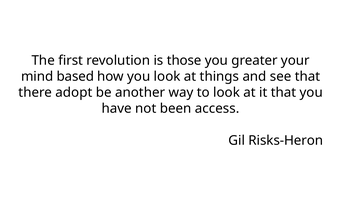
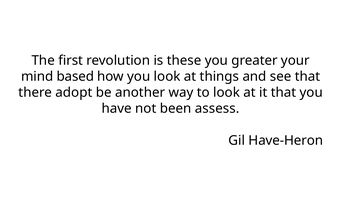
those: those -> these
access: access -> assess
Risks-Heron: Risks-Heron -> Have-Heron
